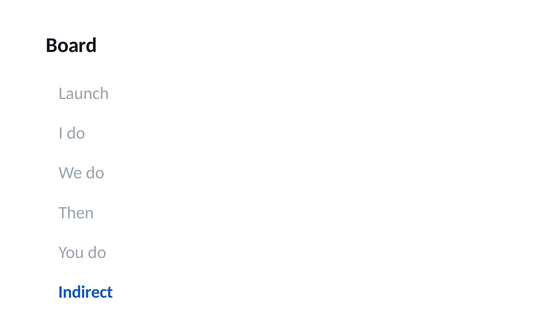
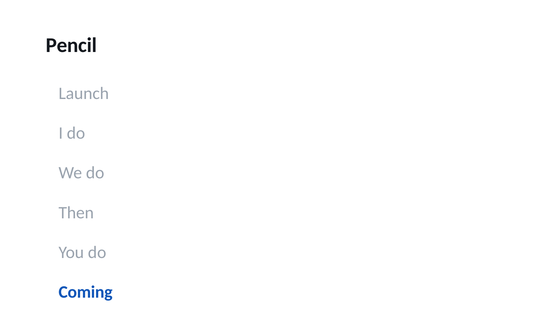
Board: Board -> Pencil
Indirect: Indirect -> Coming
